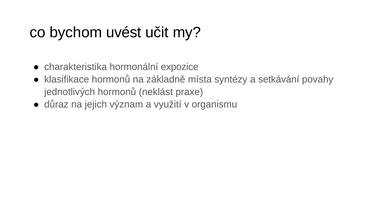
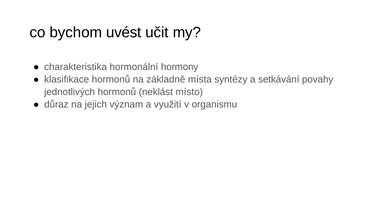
expozice: expozice -> hormony
praxe: praxe -> místo
